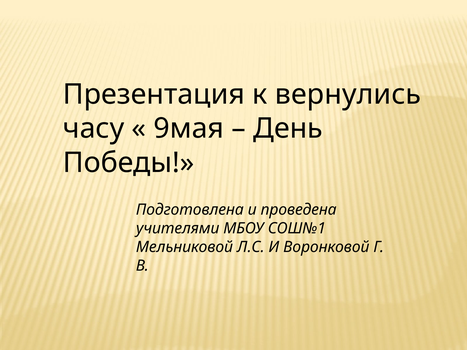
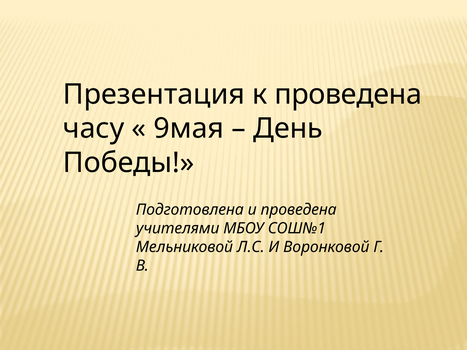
к вернулись: вернулись -> проведена
